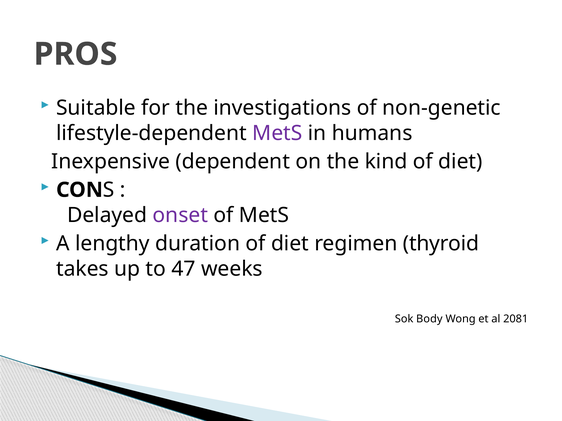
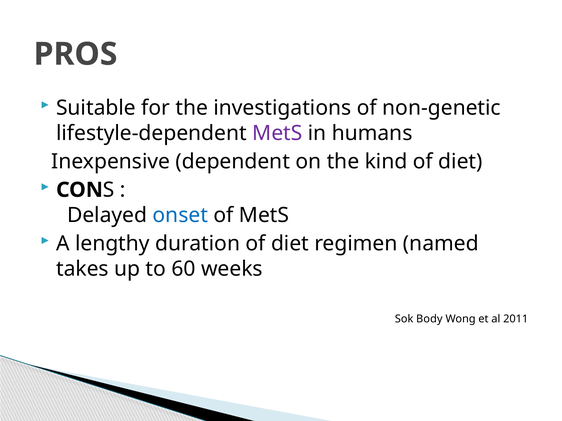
onset colour: purple -> blue
thyroid: thyroid -> named
47: 47 -> 60
2081: 2081 -> 2011
